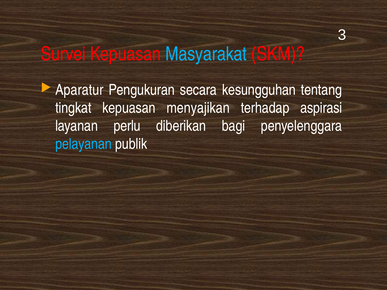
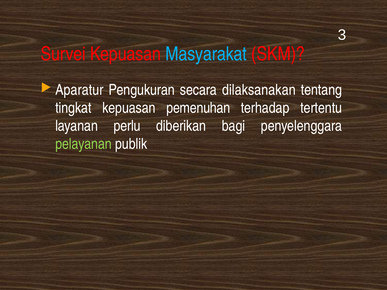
kesungguhan: kesungguhan -> dilaksanakan
menyajikan: menyajikan -> pemenuhan
aspirasi: aspirasi -> tertentu
pelayanan colour: light blue -> light green
